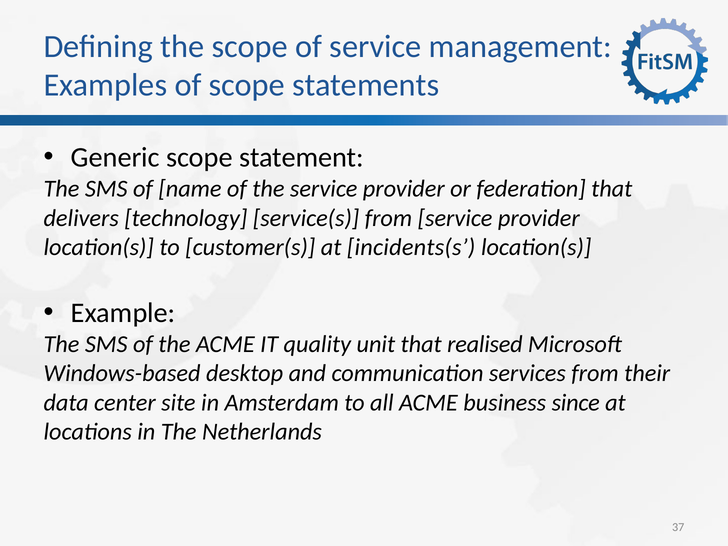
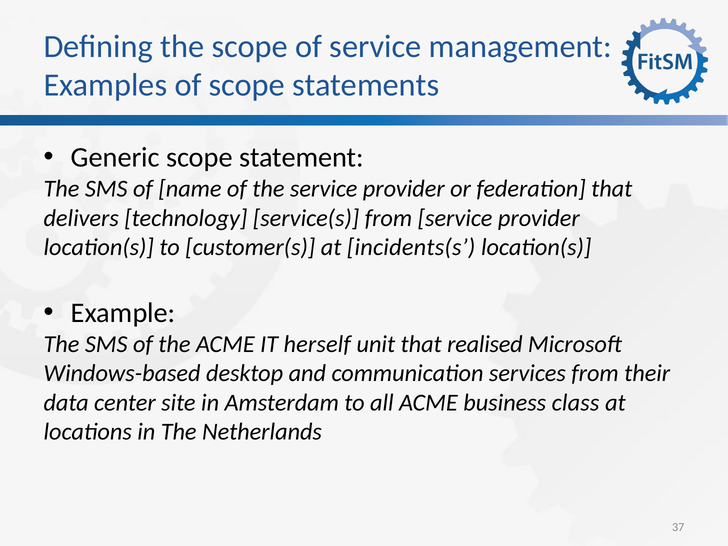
quality: quality -> herself
since: since -> class
